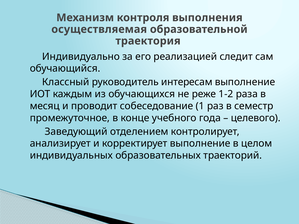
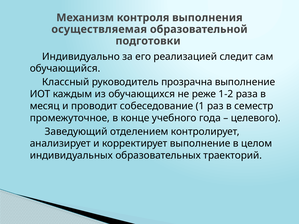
траектория: траектория -> подготовки
интересам: интересам -> прозрачна
